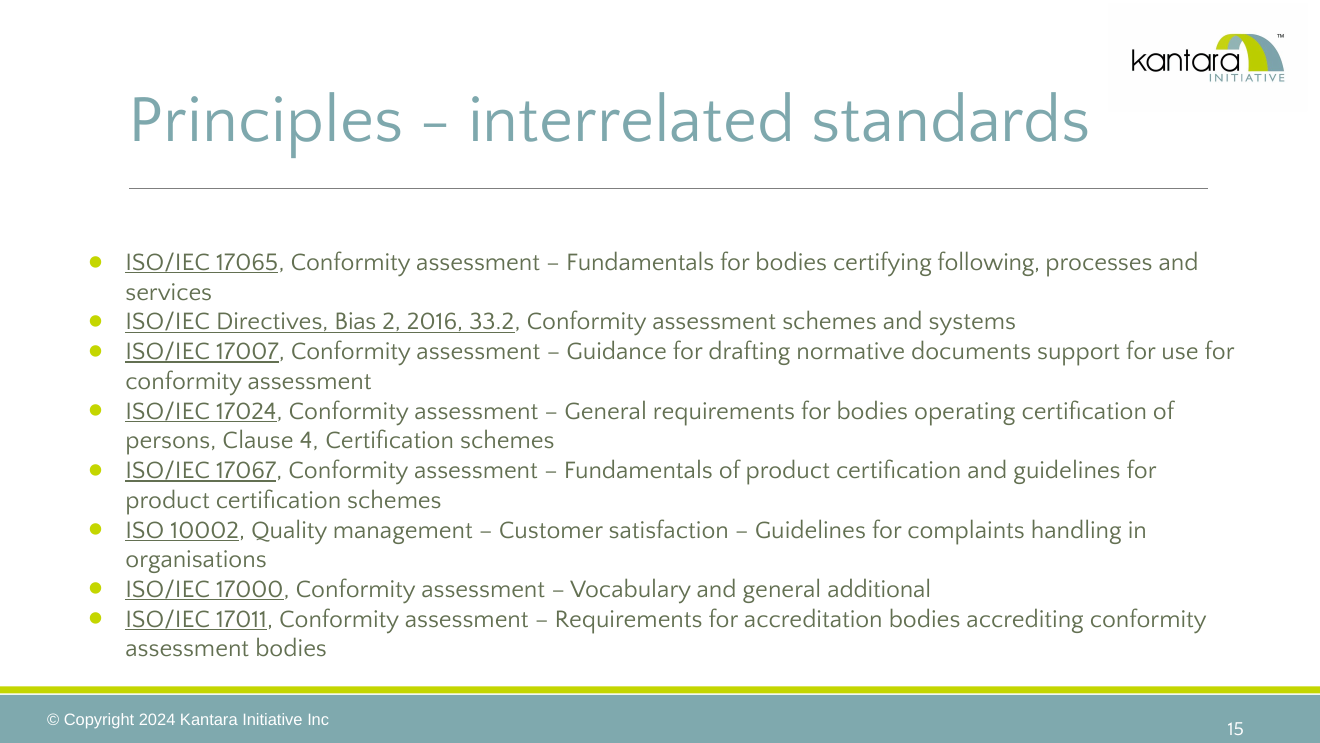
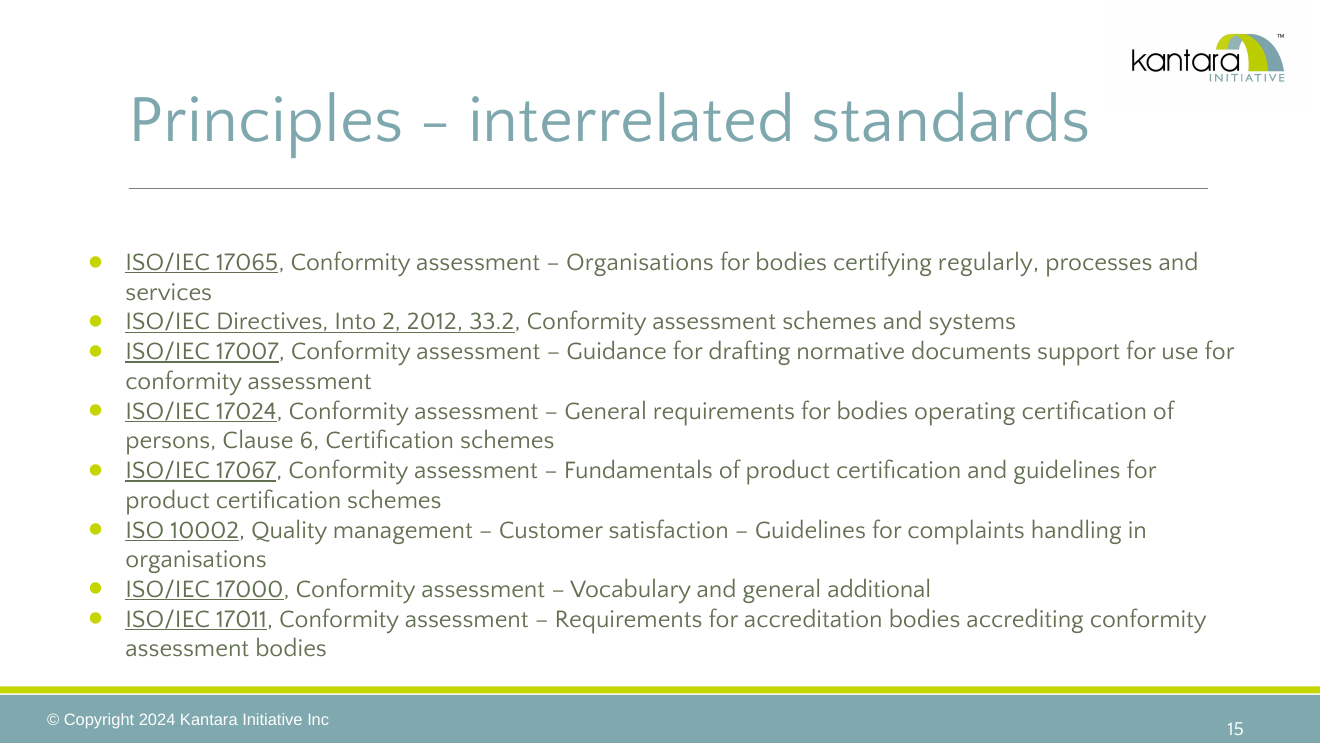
Fundamentals at (640, 262): Fundamentals -> Organisations
following: following -> regularly
Bias: Bias -> Into
2016: 2016 -> 2012
4: 4 -> 6
